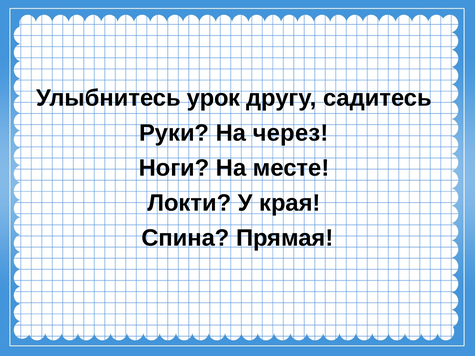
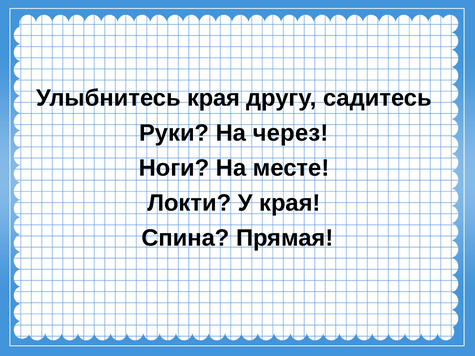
Улыбнитесь урок: урок -> края
